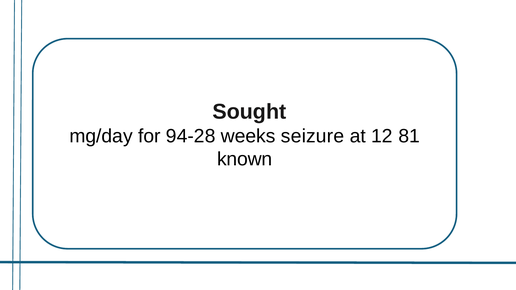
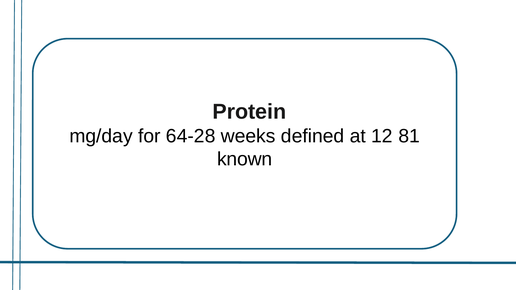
Sought: Sought -> Protein
94-28: 94-28 -> 64-28
seizure: seizure -> defined
